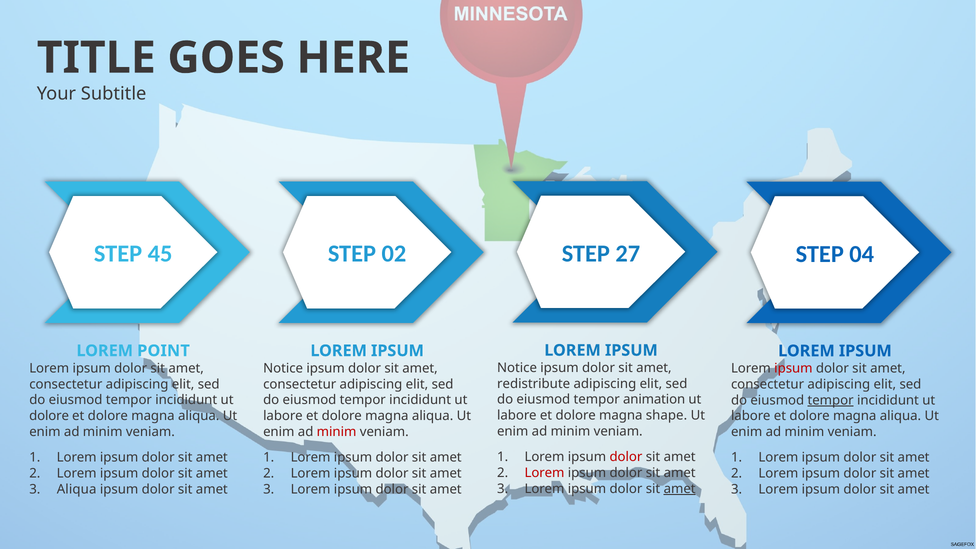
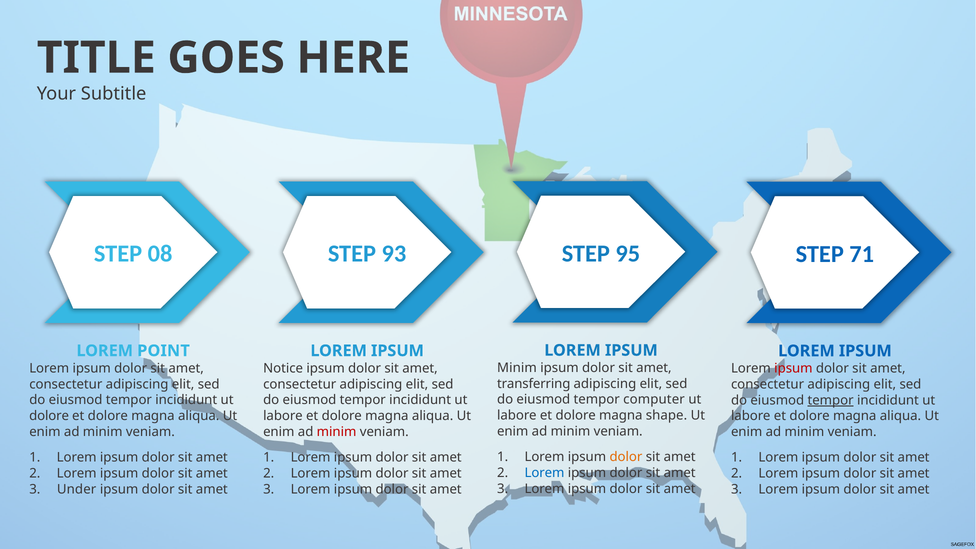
27: 27 -> 95
45: 45 -> 08
02: 02 -> 93
04: 04 -> 71
Notice at (517, 368): Notice -> Minim
redistribute: redistribute -> transferring
animation: animation -> computer
dolor at (626, 457) colour: red -> orange
Lorem at (545, 473) colour: red -> blue
amet at (680, 489) underline: present -> none
Aliqua at (77, 489): Aliqua -> Under
